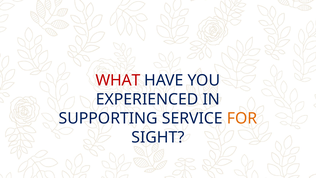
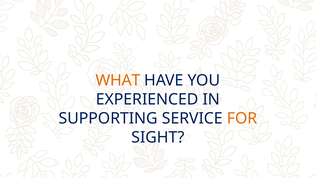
WHAT colour: red -> orange
